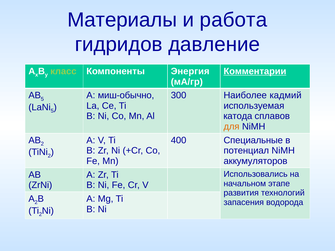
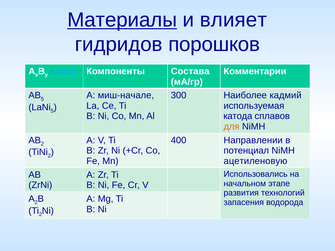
Материалы underline: none -> present
работа: работа -> влияет
давление: давление -> порошков
класс colour: light green -> light blue
Энергия: Энергия -> Состава
Комментарии underline: present -> none
миш-обычно: миш-обычно -> миш-начале
Специальные: Специальные -> Направлении
аккумуляторов: аккумуляторов -> ацетиленовую
